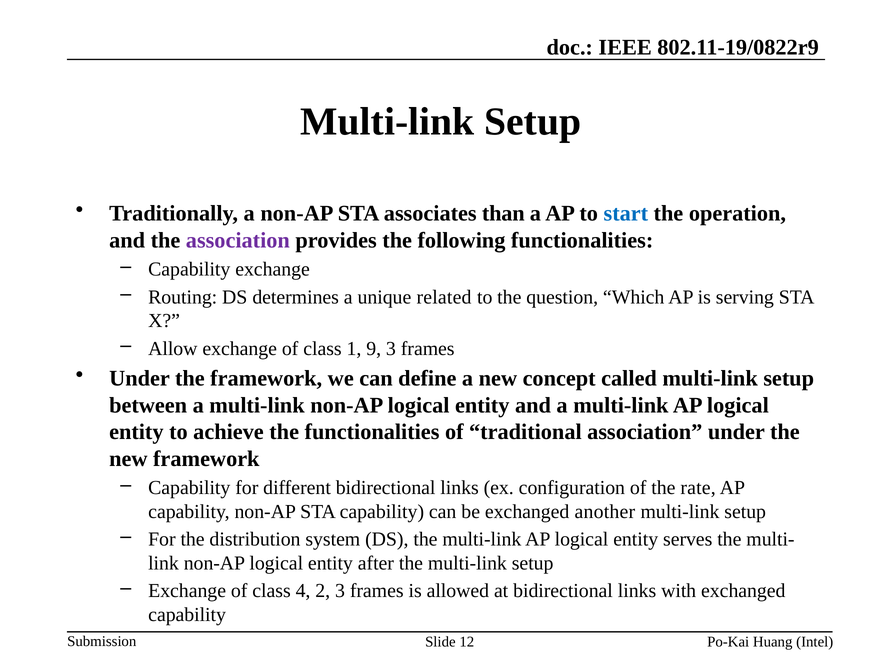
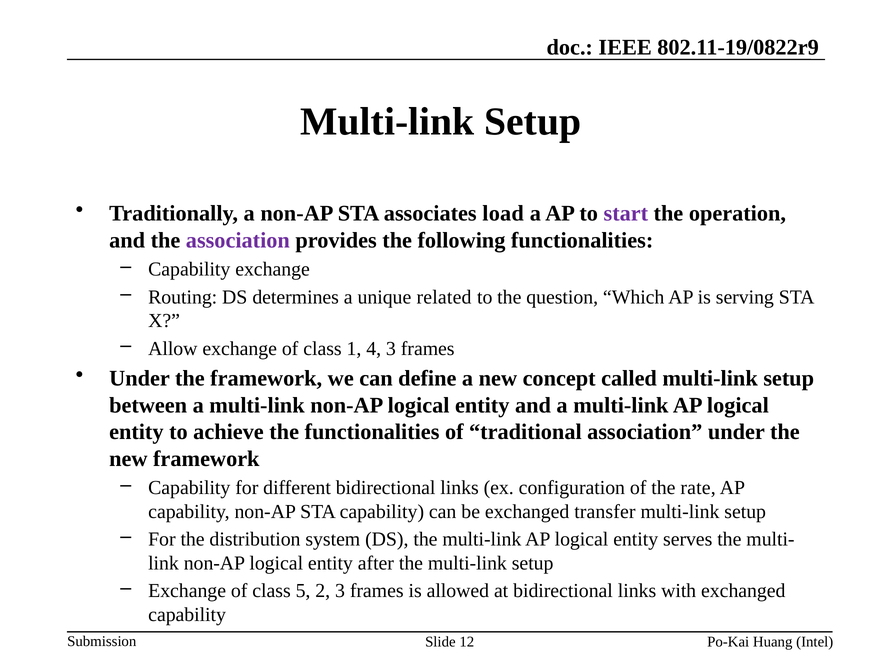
than: than -> load
start colour: blue -> purple
9: 9 -> 4
another: another -> transfer
4: 4 -> 5
